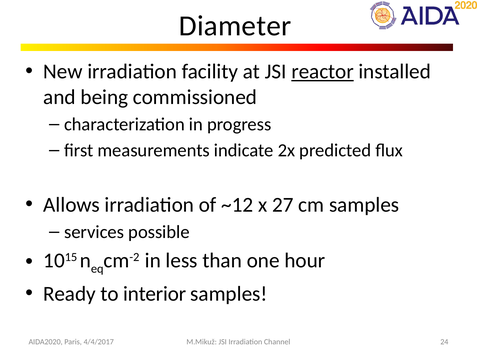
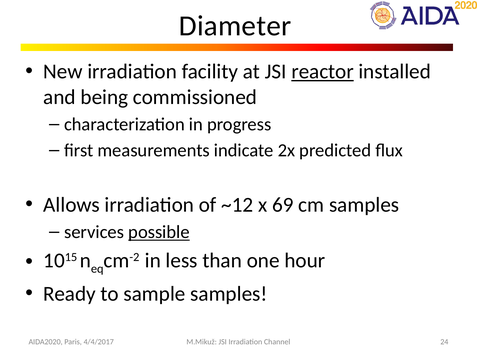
27: 27 -> 69
possible underline: none -> present
interior: interior -> sample
